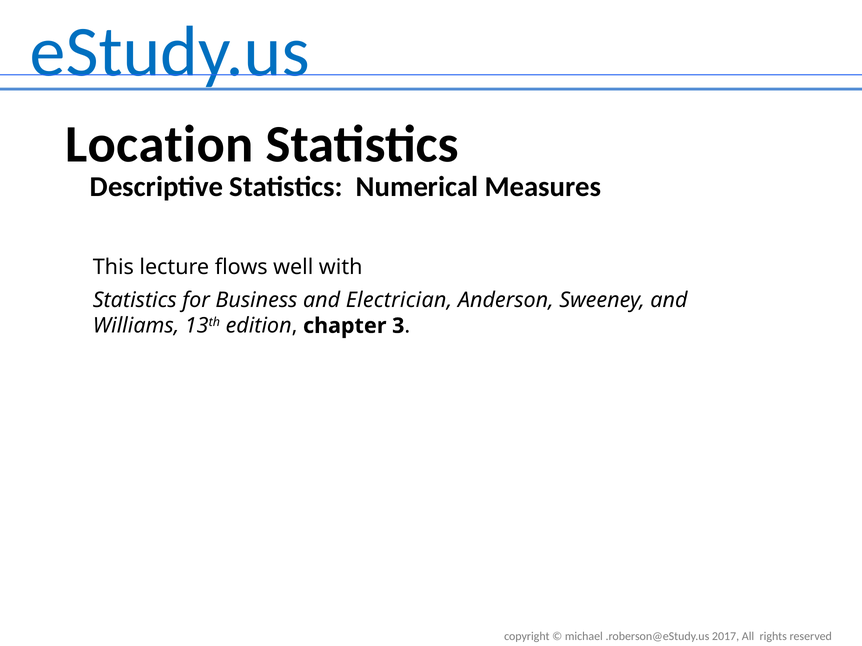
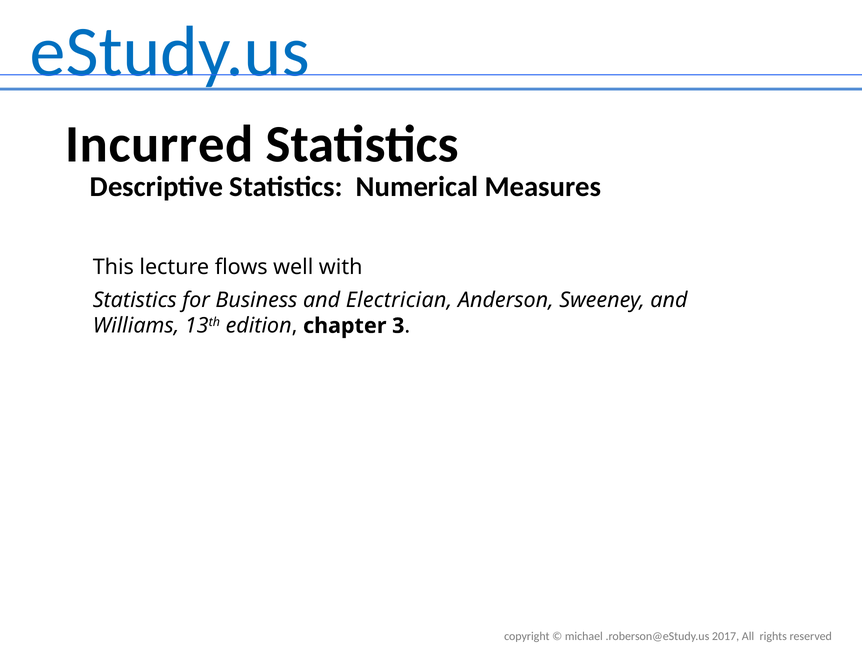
Location: Location -> Incurred
